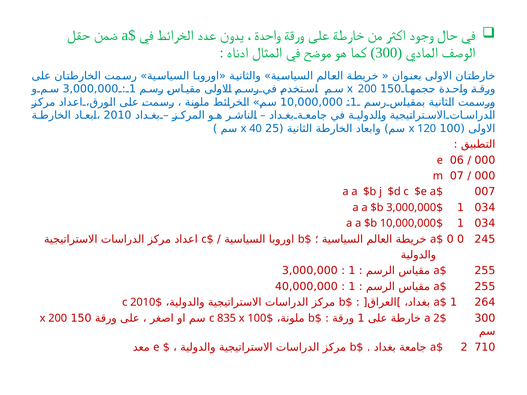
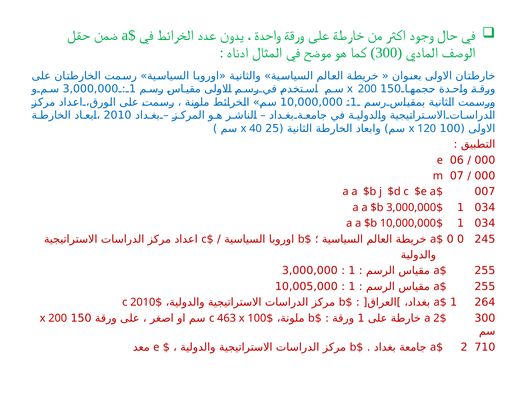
40,000,000: 40,000,000 -> 10,005,000
835: 835 -> 463
